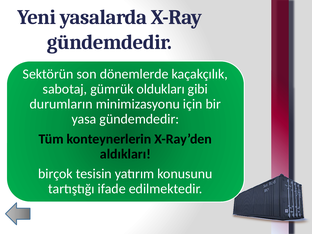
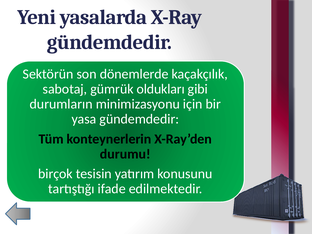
aldıkları: aldıkları -> durumu
